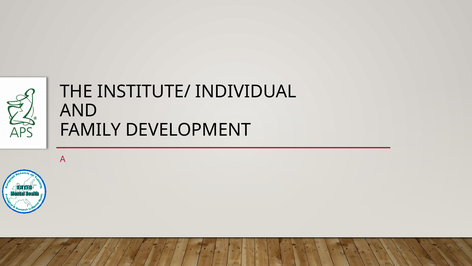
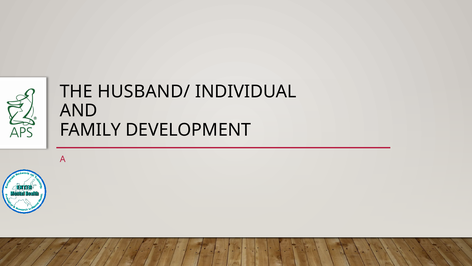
INSTITUTE/: INSTITUTE/ -> HUSBAND/
